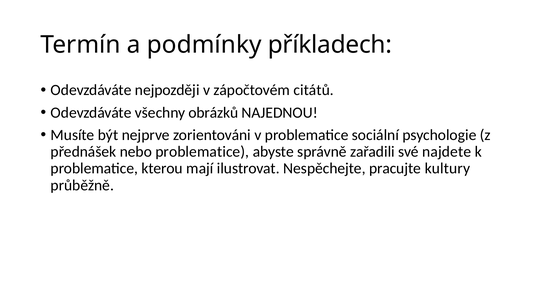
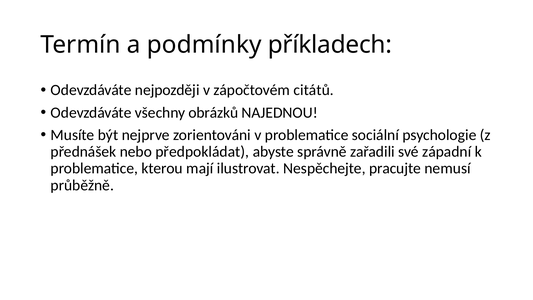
nebo problematice: problematice -> předpokládat
najdete: najdete -> západní
kultury: kultury -> nemusí
